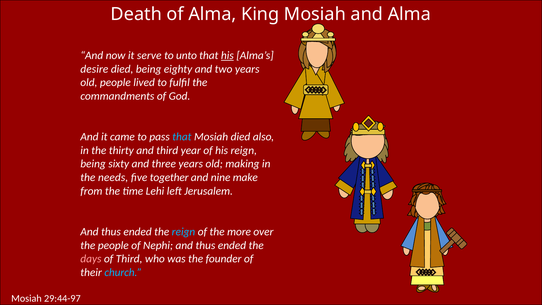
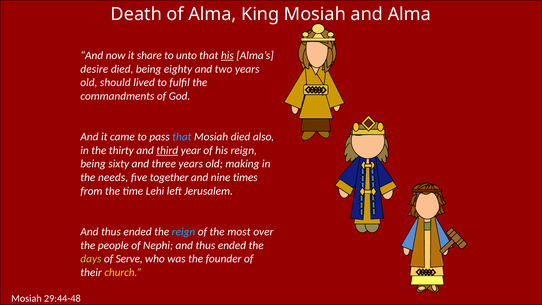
serve: serve -> share
old people: people -> should
third at (167, 150) underline: none -> present
make: make -> times
more: more -> most
days colour: pink -> light green
of Third: Third -> Serve
church colour: light blue -> yellow
29:44-97: 29:44-97 -> 29:44-48
